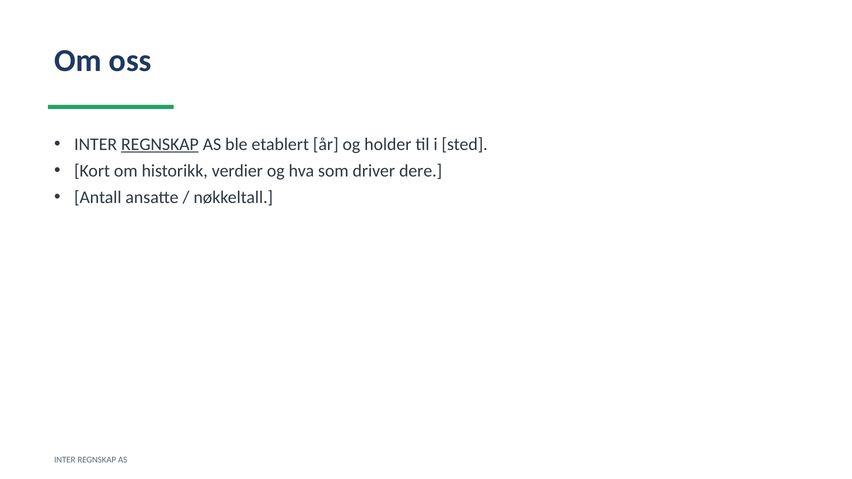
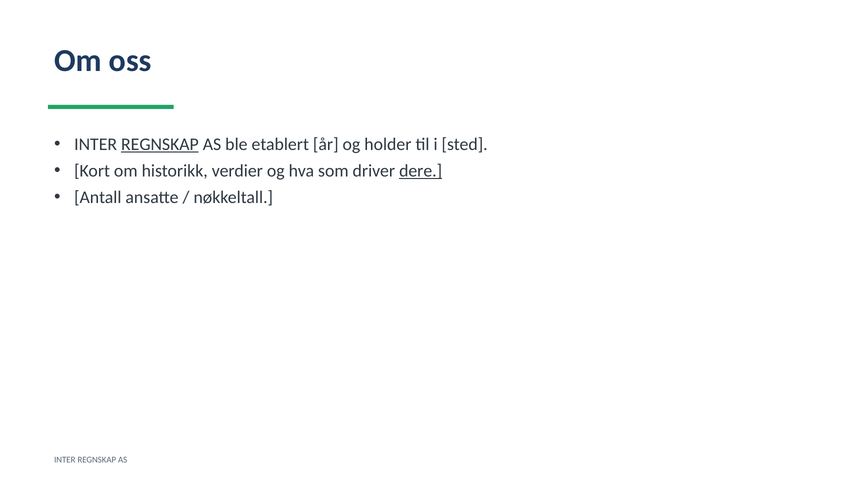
dere underline: none -> present
